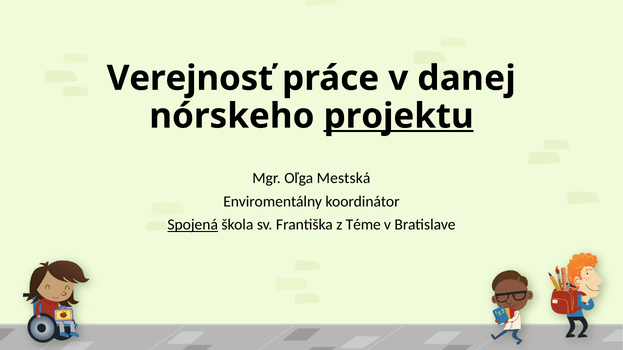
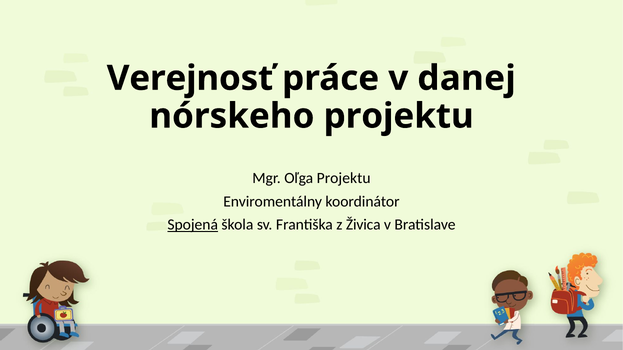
projektu at (399, 116) underline: present -> none
Oľga Mestská: Mestská -> Projektu
Téme: Téme -> Živica
